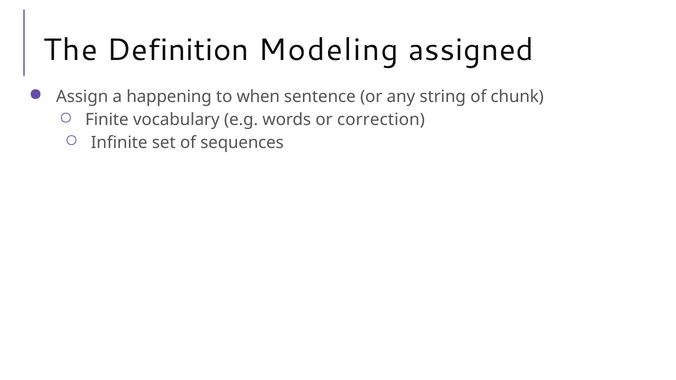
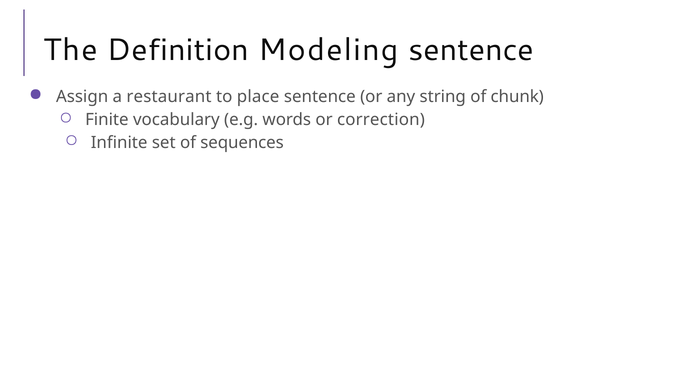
Modeling assigned: assigned -> sentence
happening: happening -> restaurant
when: when -> place
